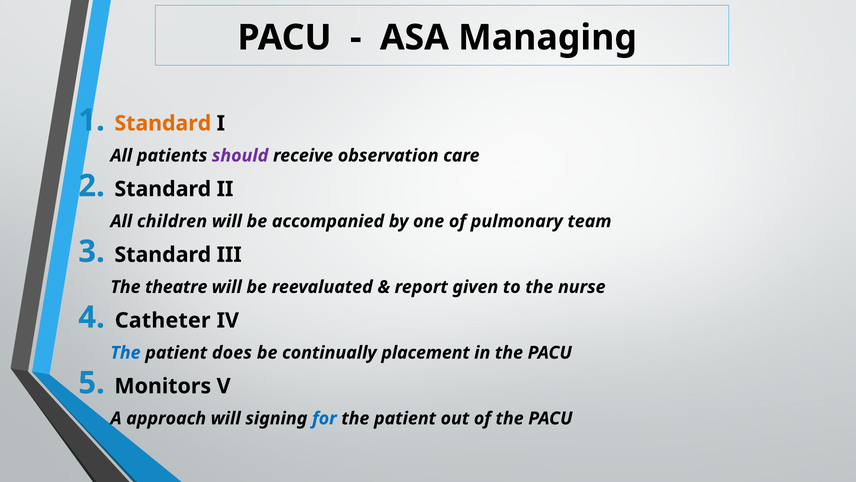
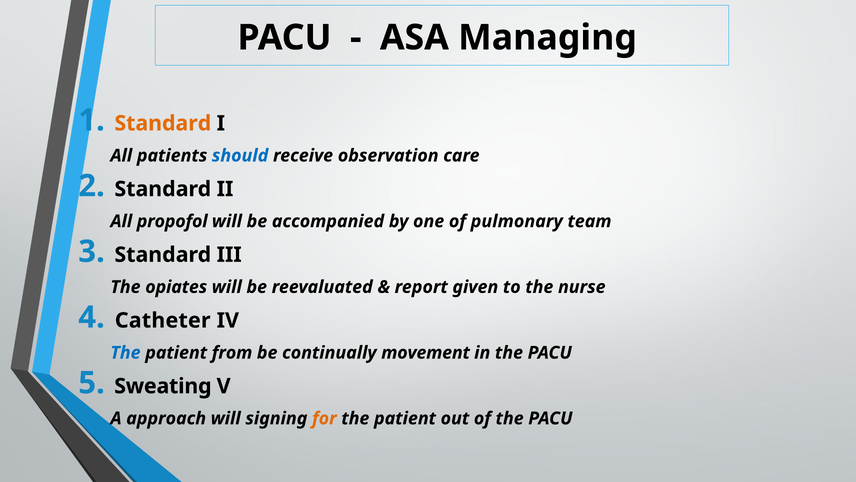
should colour: purple -> blue
children: children -> propofol
theatre: theatre -> opiates
does: does -> from
placement: placement -> movement
Monitors: Monitors -> Sweating
for colour: blue -> orange
